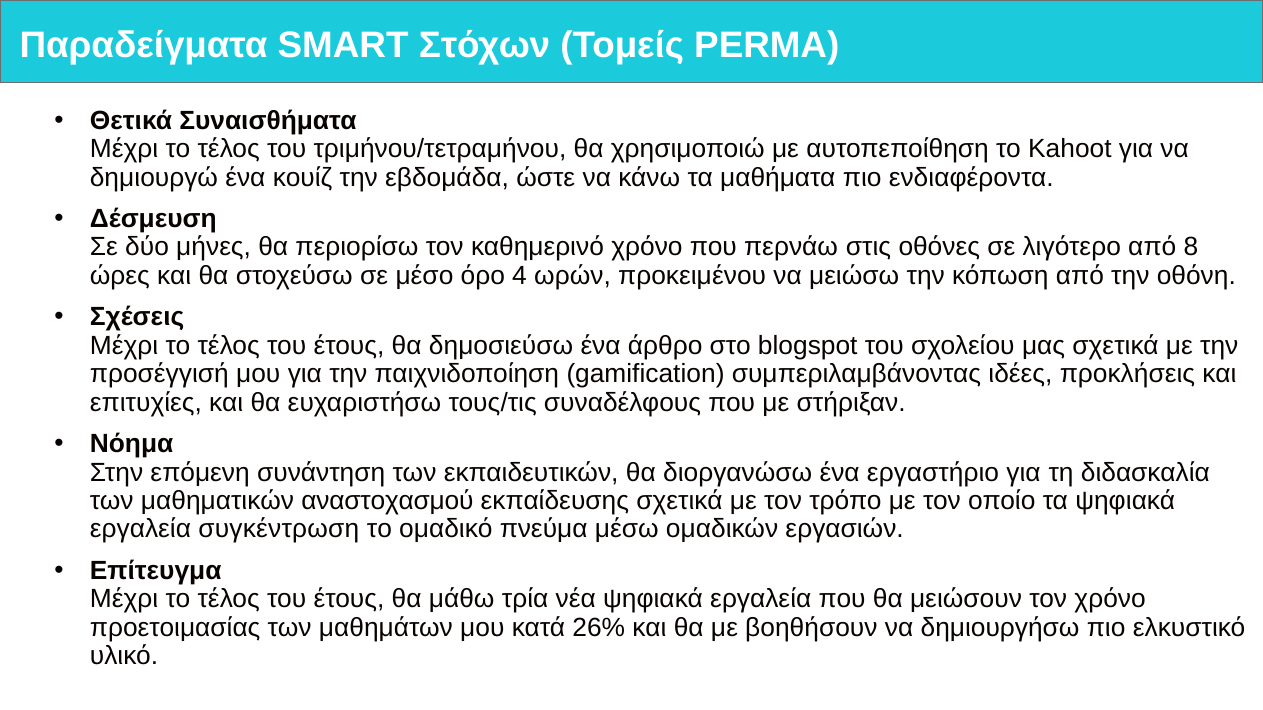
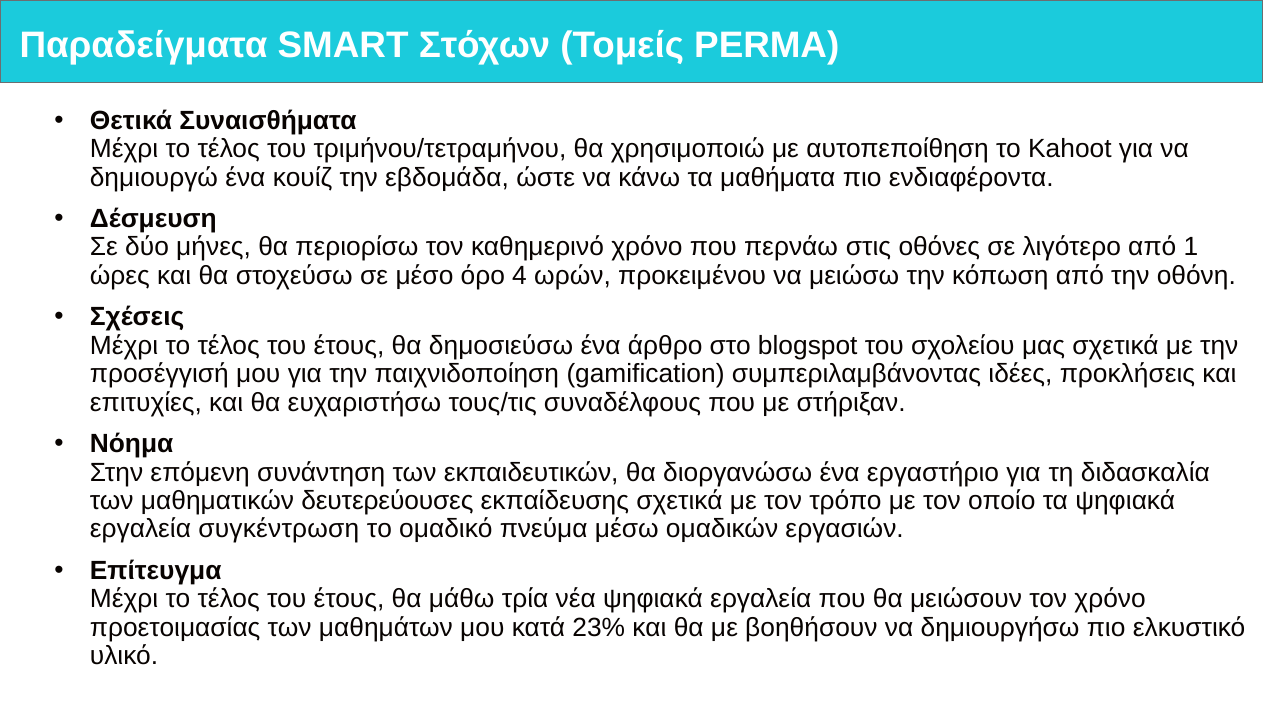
8: 8 -> 1
αναστοχασμού: αναστοχασμού -> δευτερεύουσες
26%: 26% -> 23%
